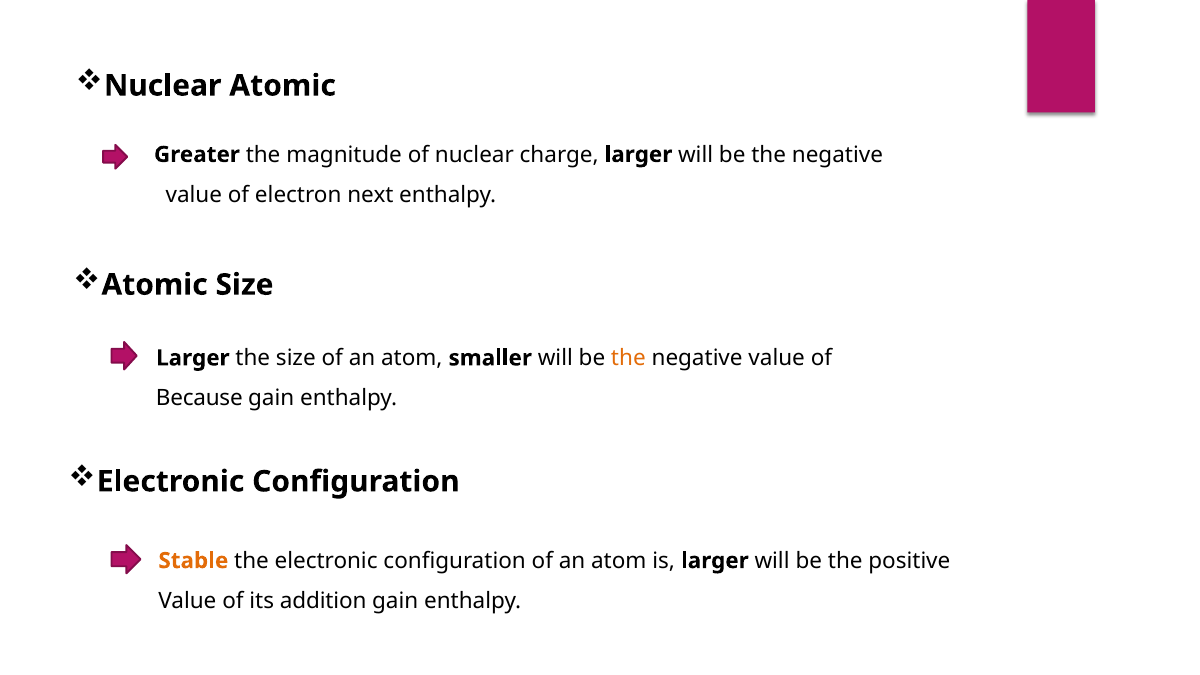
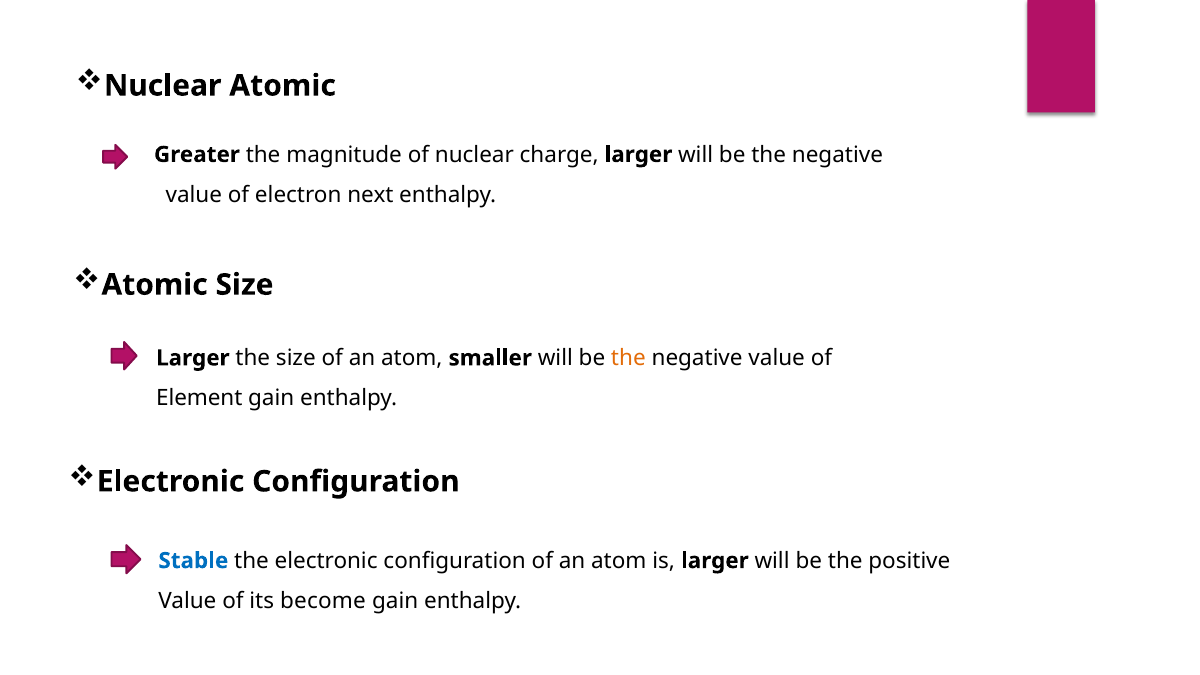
Because: Because -> Element
Stable colour: orange -> blue
addition: addition -> become
